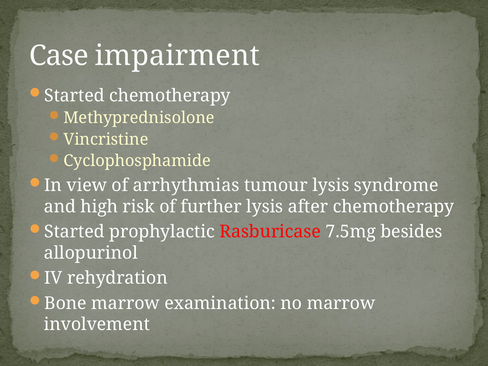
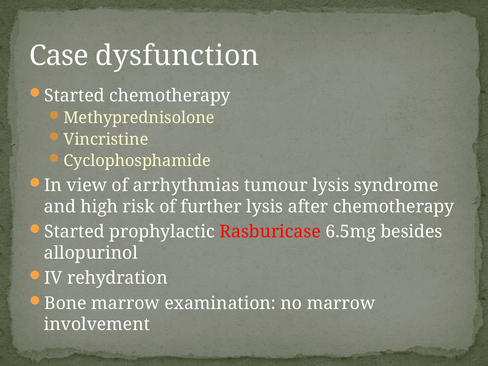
impairment: impairment -> dysfunction
7.5mg: 7.5mg -> 6.5mg
